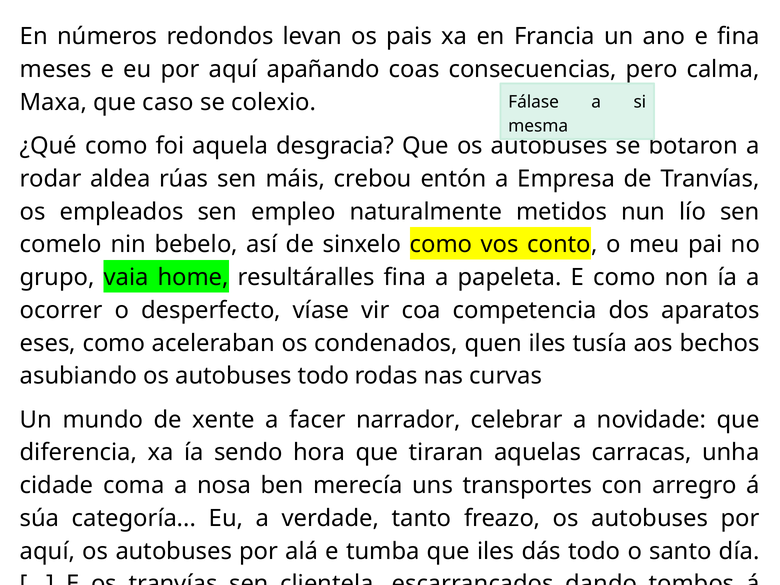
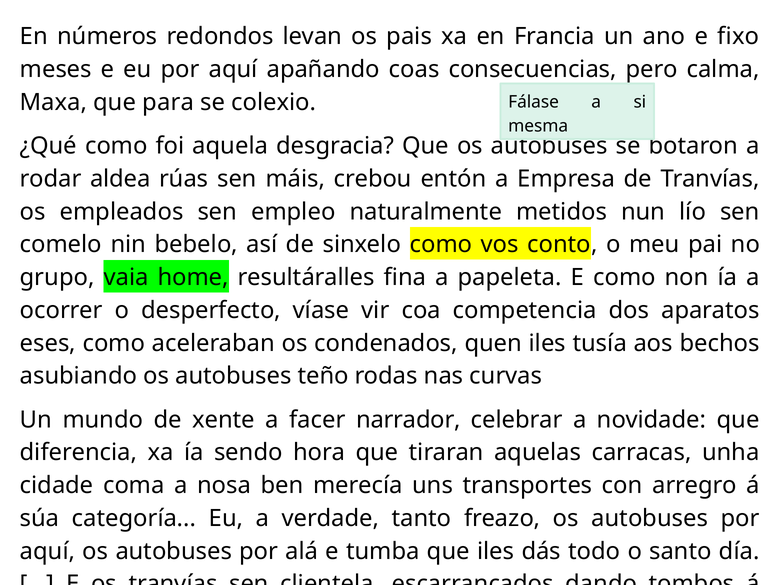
e fina: fina -> fixo
caso: caso -> para
autobuses todo: todo -> teño
